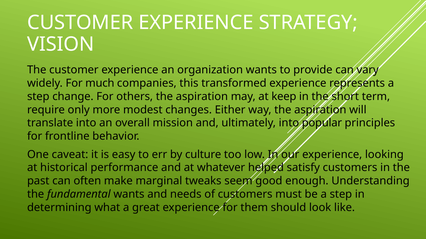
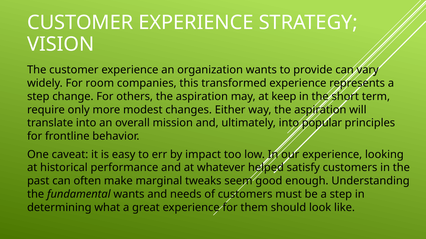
much: much -> room
culture: culture -> impact
